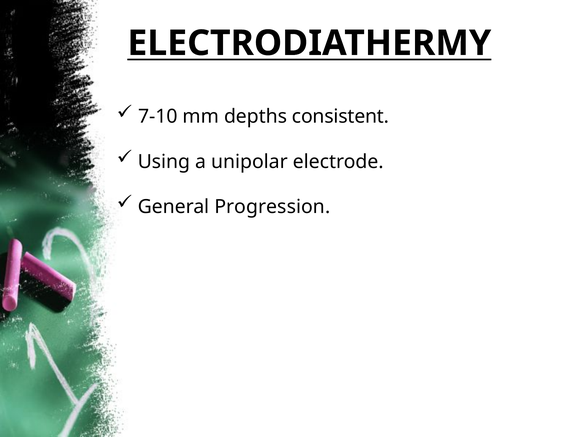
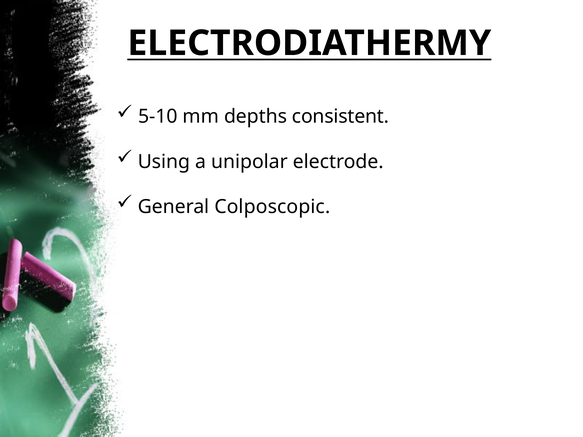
7-10: 7-10 -> 5-10
Progression: Progression -> Colposcopic
